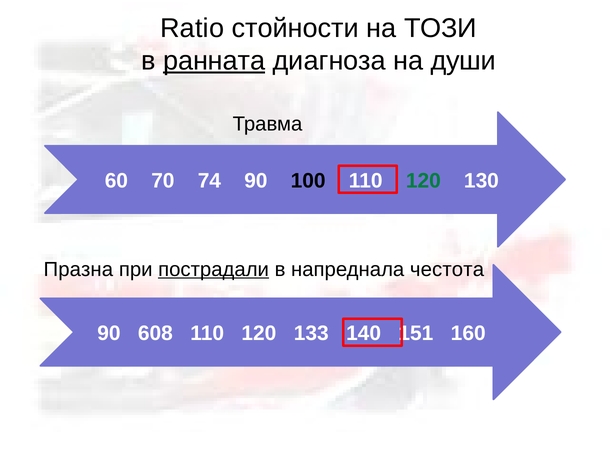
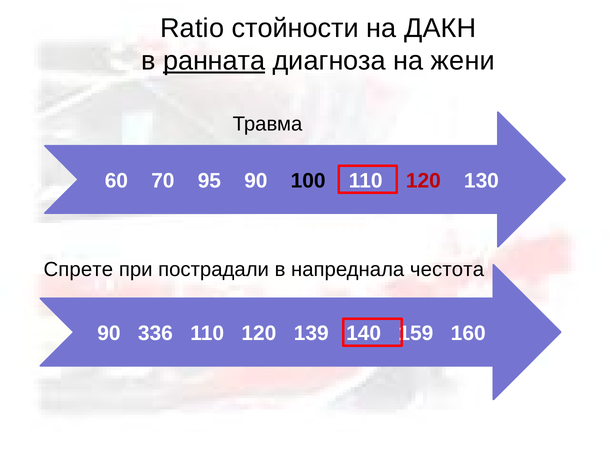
ТОЗИ: ТОЗИ -> ДАКН
души: души -> жени
74: 74 -> 95
120 at (423, 181) colour: green -> red
Празна: Празна -> Спрете
пострадали underline: present -> none
608: 608 -> 336
133: 133 -> 139
151: 151 -> 159
